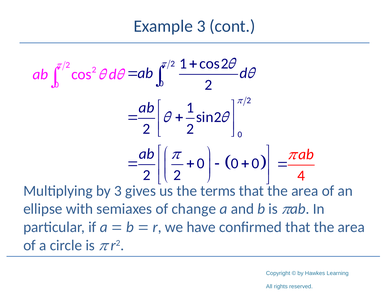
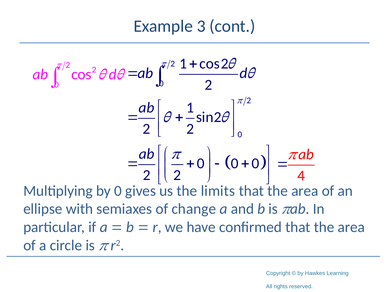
by 3: 3 -> 0
terms: terms -> limits
